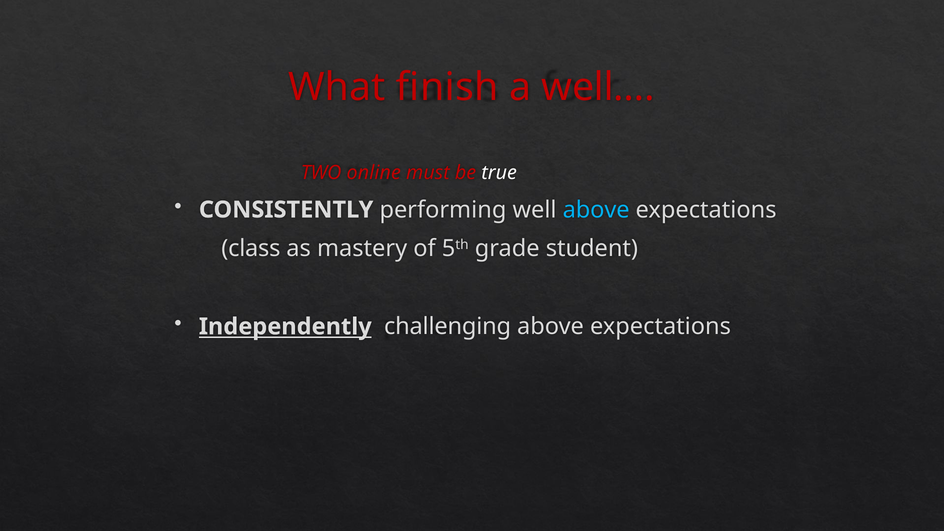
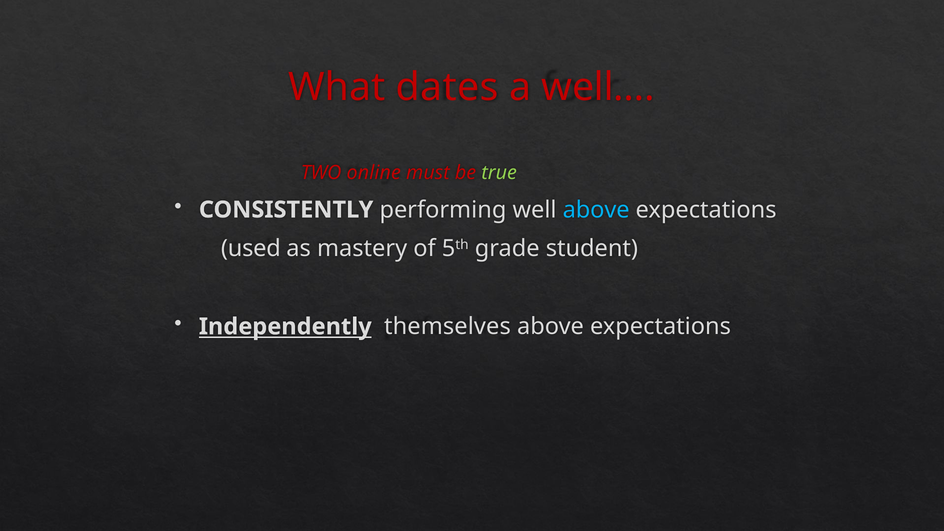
finish: finish -> dates
true colour: white -> light green
class: class -> used
challenging: challenging -> themselves
